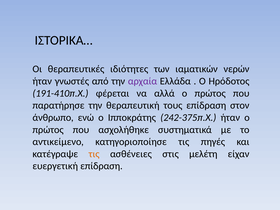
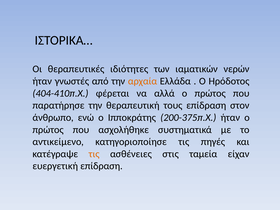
αρχαία colour: purple -> orange
191-410π.Χ: 191-410π.Χ -> 404-410π.Χ
242-375π.Χ: 242-375π.Χ -> 200-375π.Χ
μελέτη: μελέτη -> ταμεία
